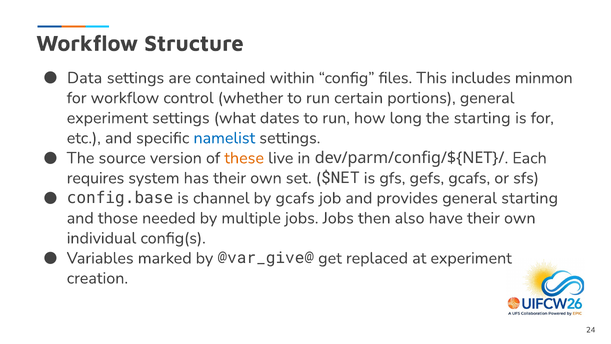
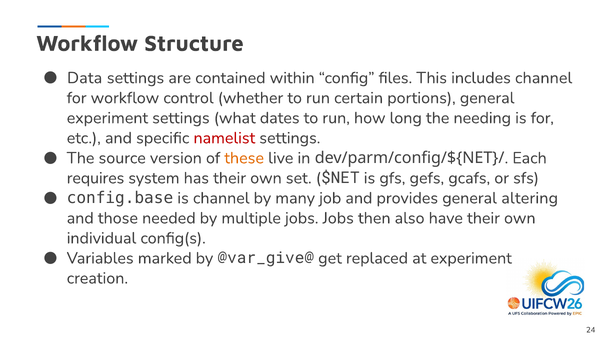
includes minmon: minmon -> channel
the starting: starting -> needing
namelist colour: blue -> red
by gcafs: gcafs -> many
general starting: starting -> altering
